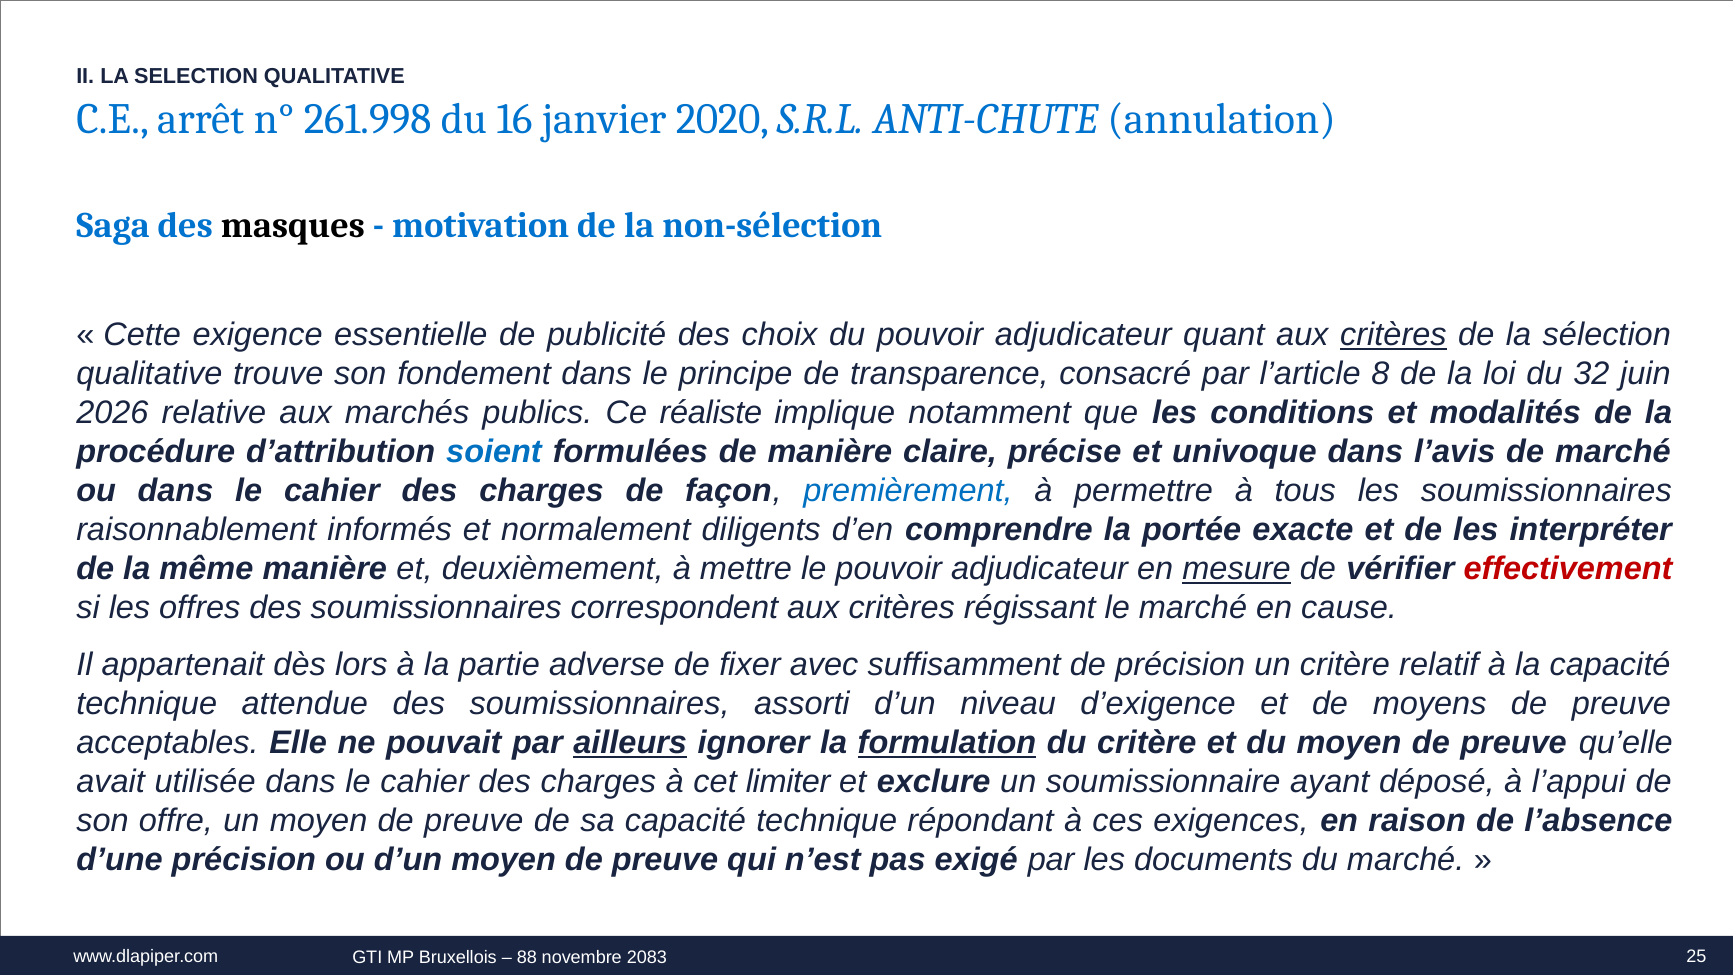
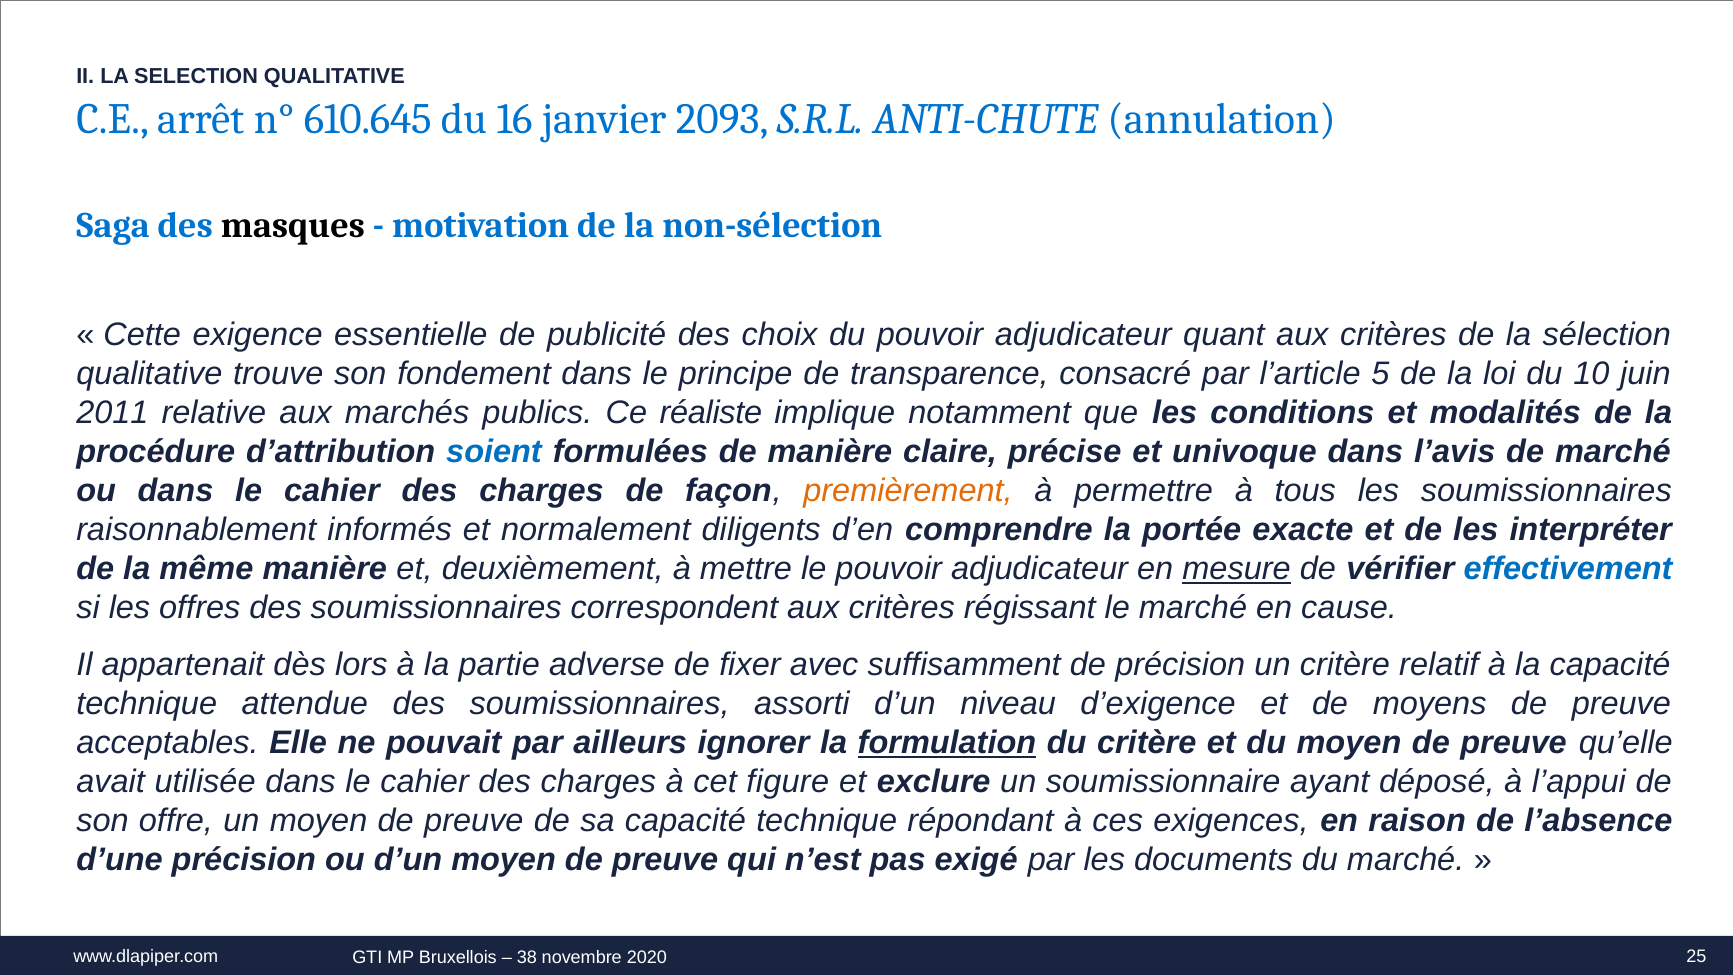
261.998: 261.998 -> 610.645
2020: 2020 -> 2093
critères at (1393, 335) underline: present -> none
8: 8 -> 5
32: 32 -> 10
2026: 2026 -> 2011
premièrement colour: blue -> orange
effectivement colour: red -> blue
ailleurs underline: present -> none
limiter: limiter -> figure
88: 88 -> 38
2083: 2083 -> 2020
